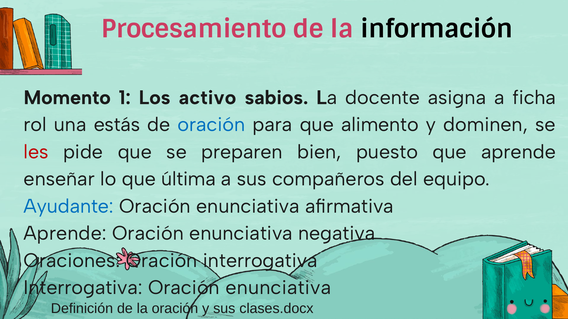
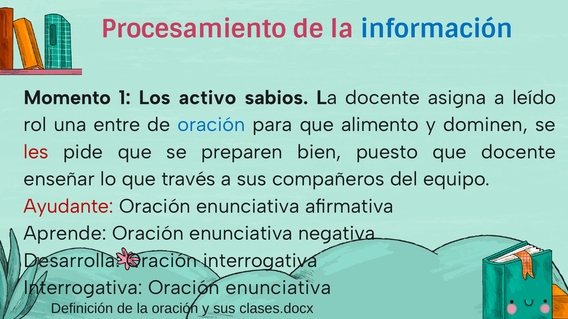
información colour: black -> blue
ficha: ficha -> leído
estás: estás -> entre
que aprende: aprende -> docente
última: última -> través
Ayudante colour: blue -> red
Oraciones: Oraciones -> Desarrolla
